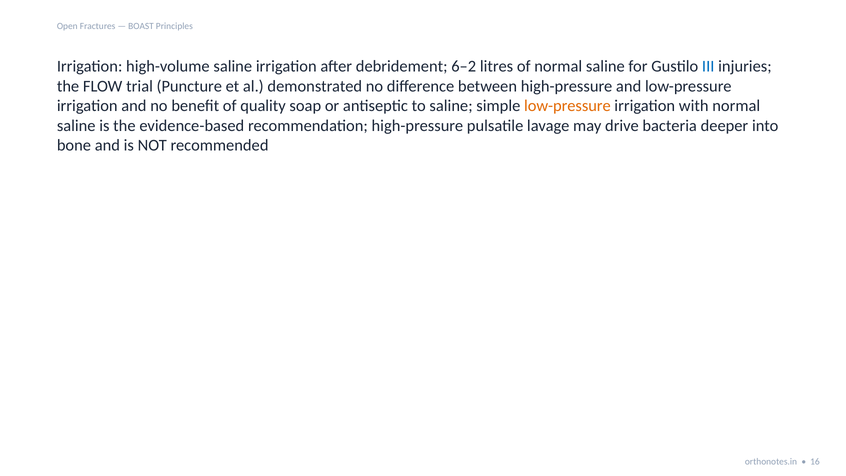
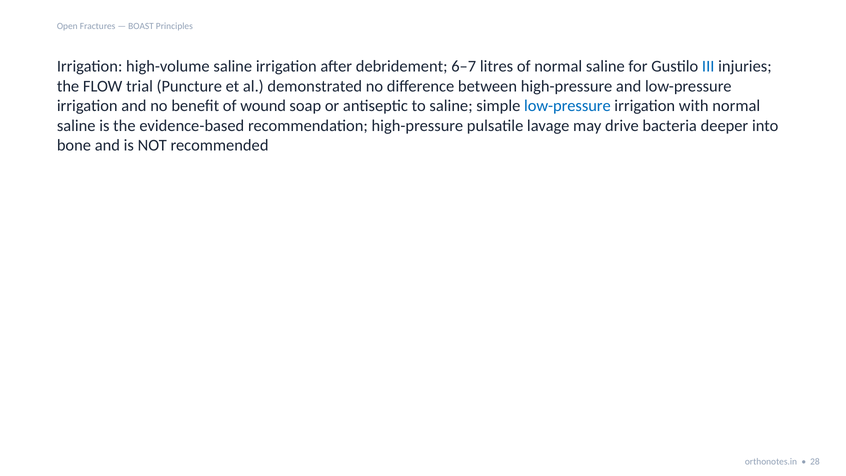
6–2: 6–2 -> 6–7
quality: quality -> wound
low-pressure at (567, 106) colour: orange -> blue
16: 16 -> 28
